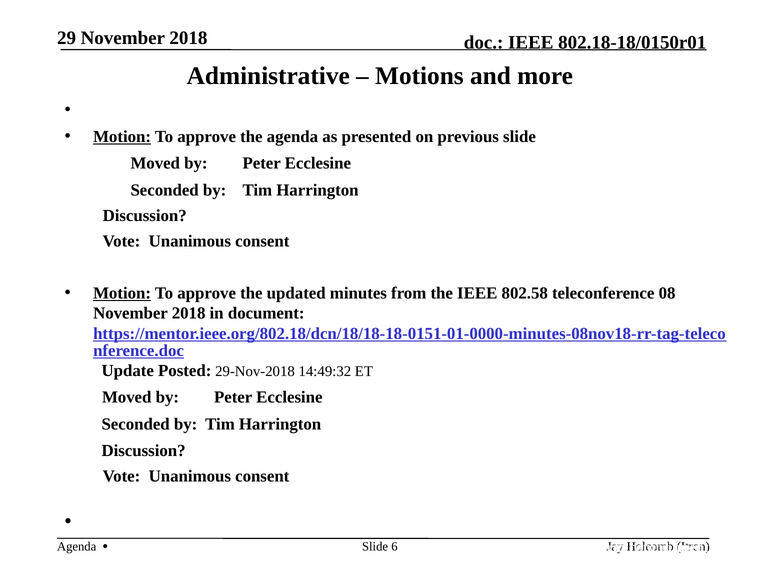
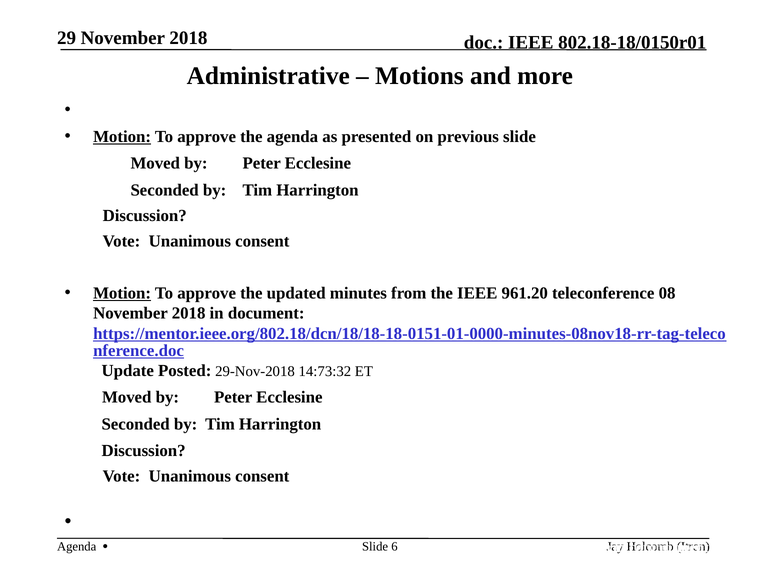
802.58: 802.58 -> 961.20
14:49:32: 14:49:32 -> 14:73:32
